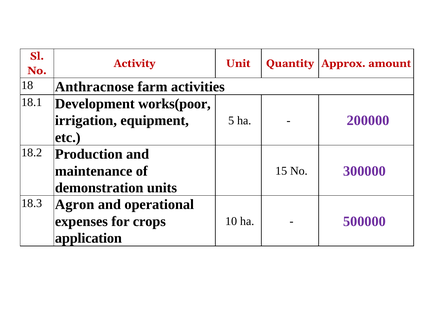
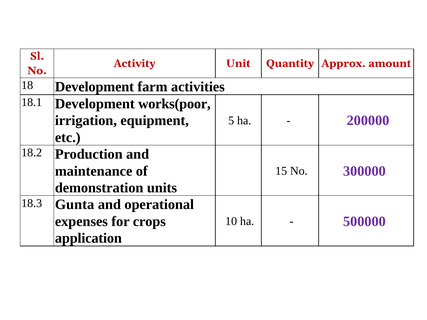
18 Anthracnose: Anthracnose -> Development
Agron: Agron -> Gunta
